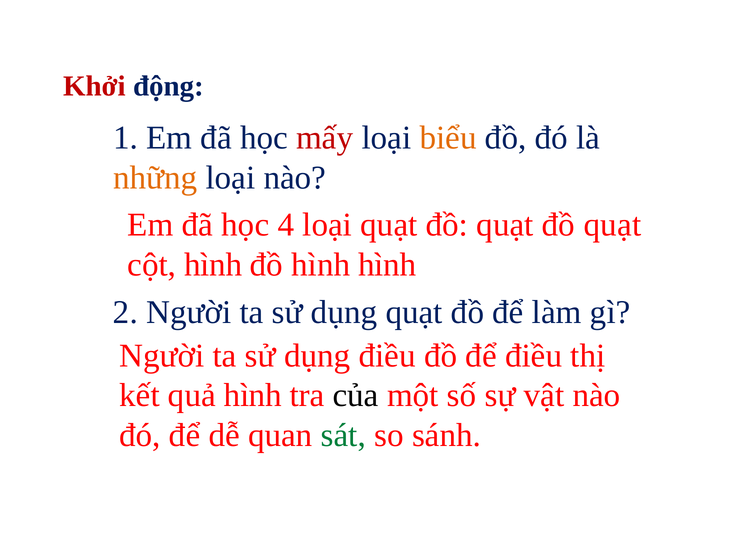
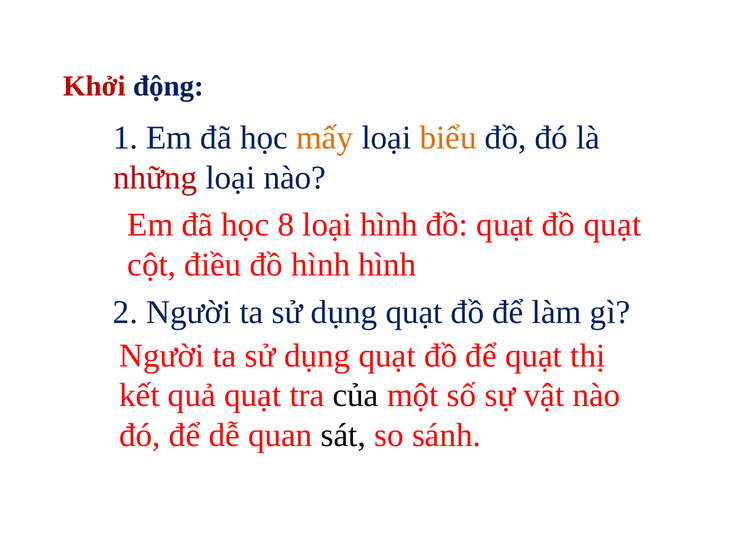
mấy colour: red -> orange
những colour: orange -> red
4: 4 -> 8
loại quạt: quạt -> hình
cột hình: hình -> điều
điều at (387, 355): điều -> quạt
để điều: điều -> quạt
quả hình: hình -> quạt
sát colour: green -> black
